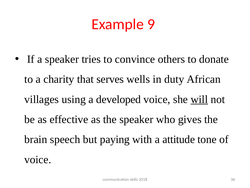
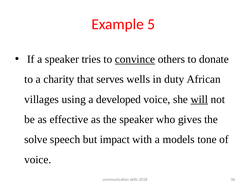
9: 9 -> 5
convince underline: none -> present
brain: brain -> solve
paying: paying -> impact
attitude: attitude -> models
